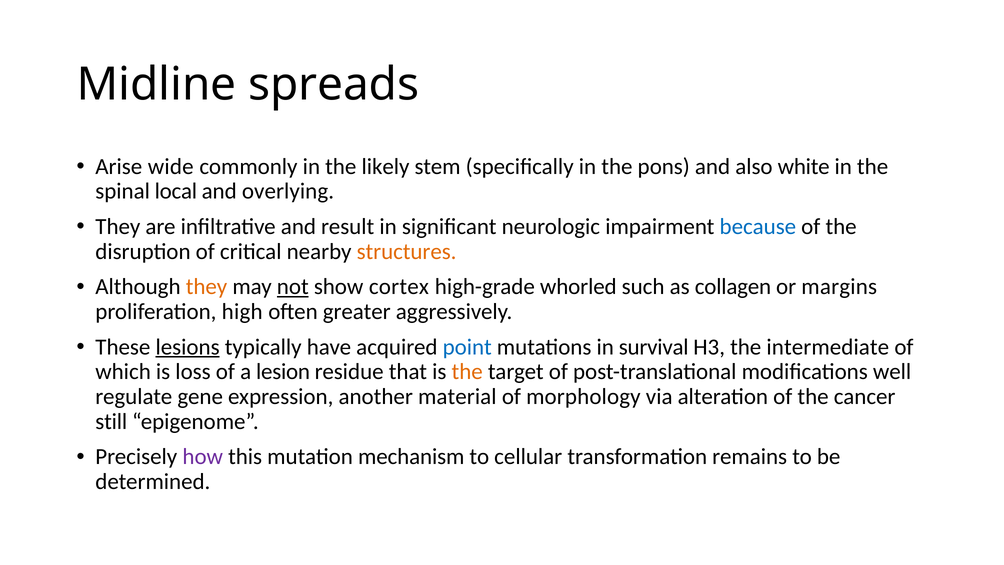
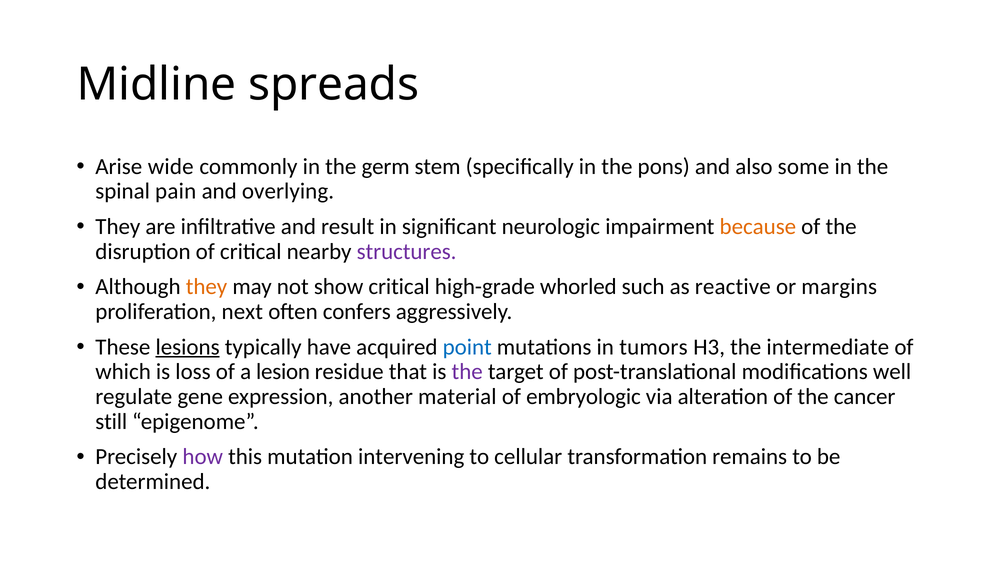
likely: likely -> germ
white: white -> some
local: local -> pain
because colour: blue -> orange
structures colour: orange -> purple
not underline: present -> none
show cortex: cortex -> critical
collagen: collagen -> reactive
high: high -> next
greater: greater -> confers
survival: survival -> tumors
the at (467, 372) colour: orange -> purple
morphology: morphology -> embryologic
mechanism: mechanism -> intervening
